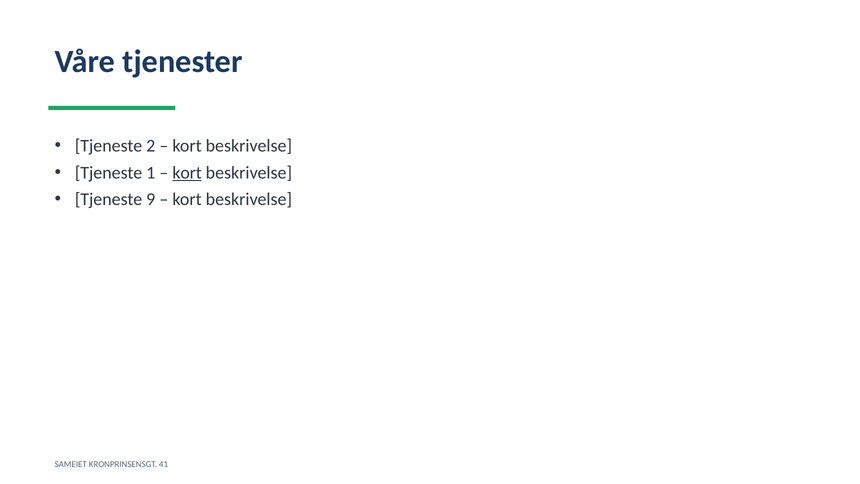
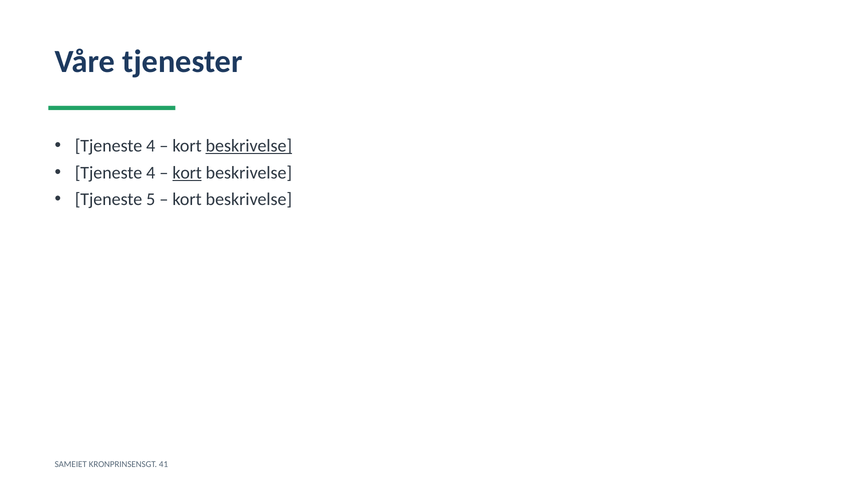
2 at (151, 146): 2 -> 4
beskrivelse at (249, 146) underline: none -> present
1 at (151, 173): 1 -> 4
9: 9 -> 5
